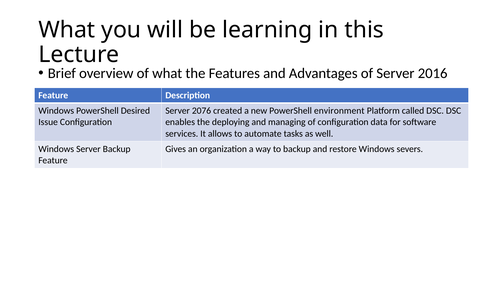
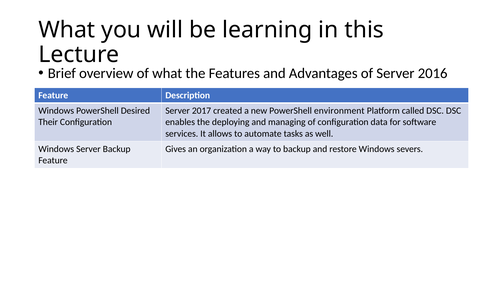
2076: 2076 -> 2017
Issue: Issue -> Their
